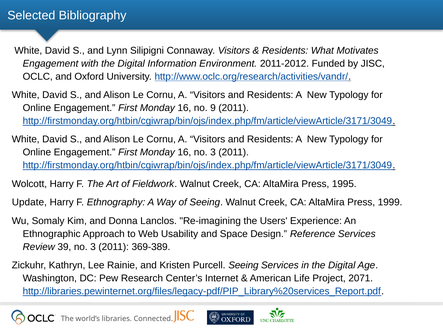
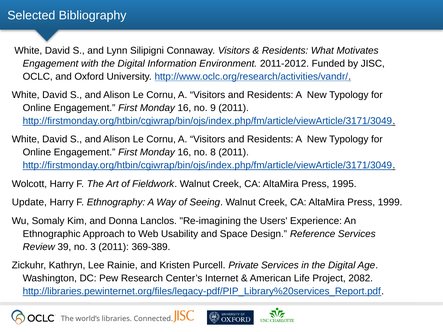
16 no 3: 3 -> 8
Purcell Seeing: Seeing -> Private
2071: 2071 -> 2082
